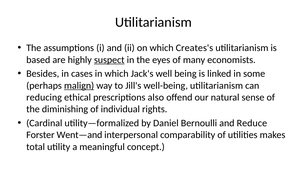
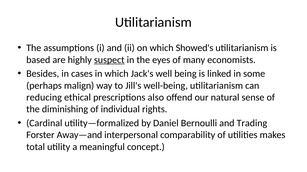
Creates's: Creates's -> Showed's
malign underline: present -> none
Reduce: Reduce -> Trading
Went—and: Went—and -> Away—and
